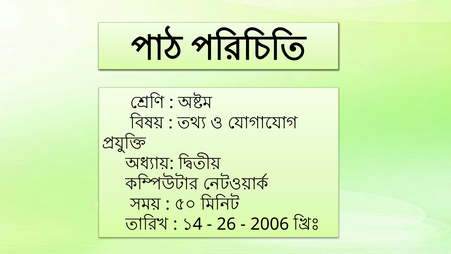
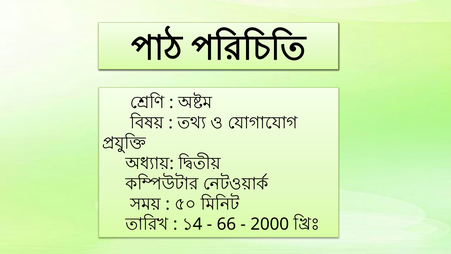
26: 26 -> 66
2006: 2006 -> 2000
